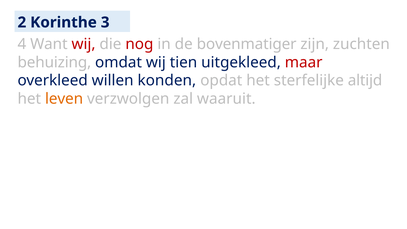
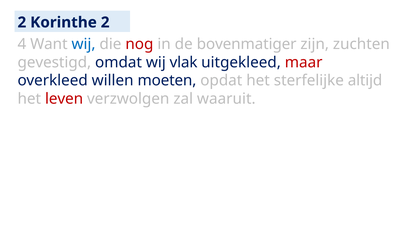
Korinthe 3: 3 -> 2
wij at (84, 44) colour: red -> blue
behuizing: behuizing -> gevestigd
tien: tien -> vlak
konden: konden -> moeten
leven colour: orange -> red
